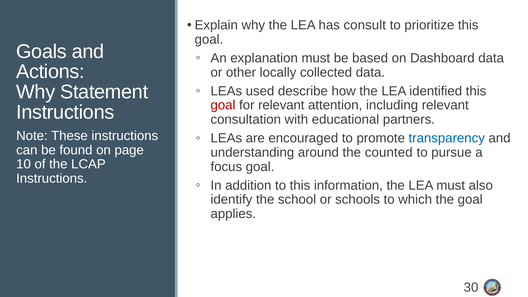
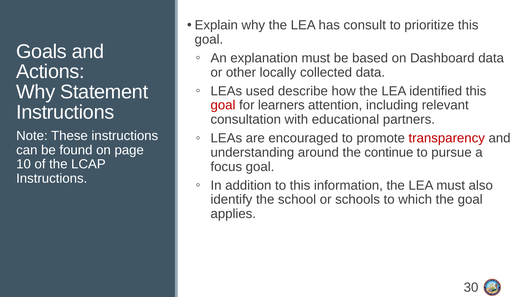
for relevant: relevant -> learners
transparency colour: blue -> red
counted: counted -> continue
